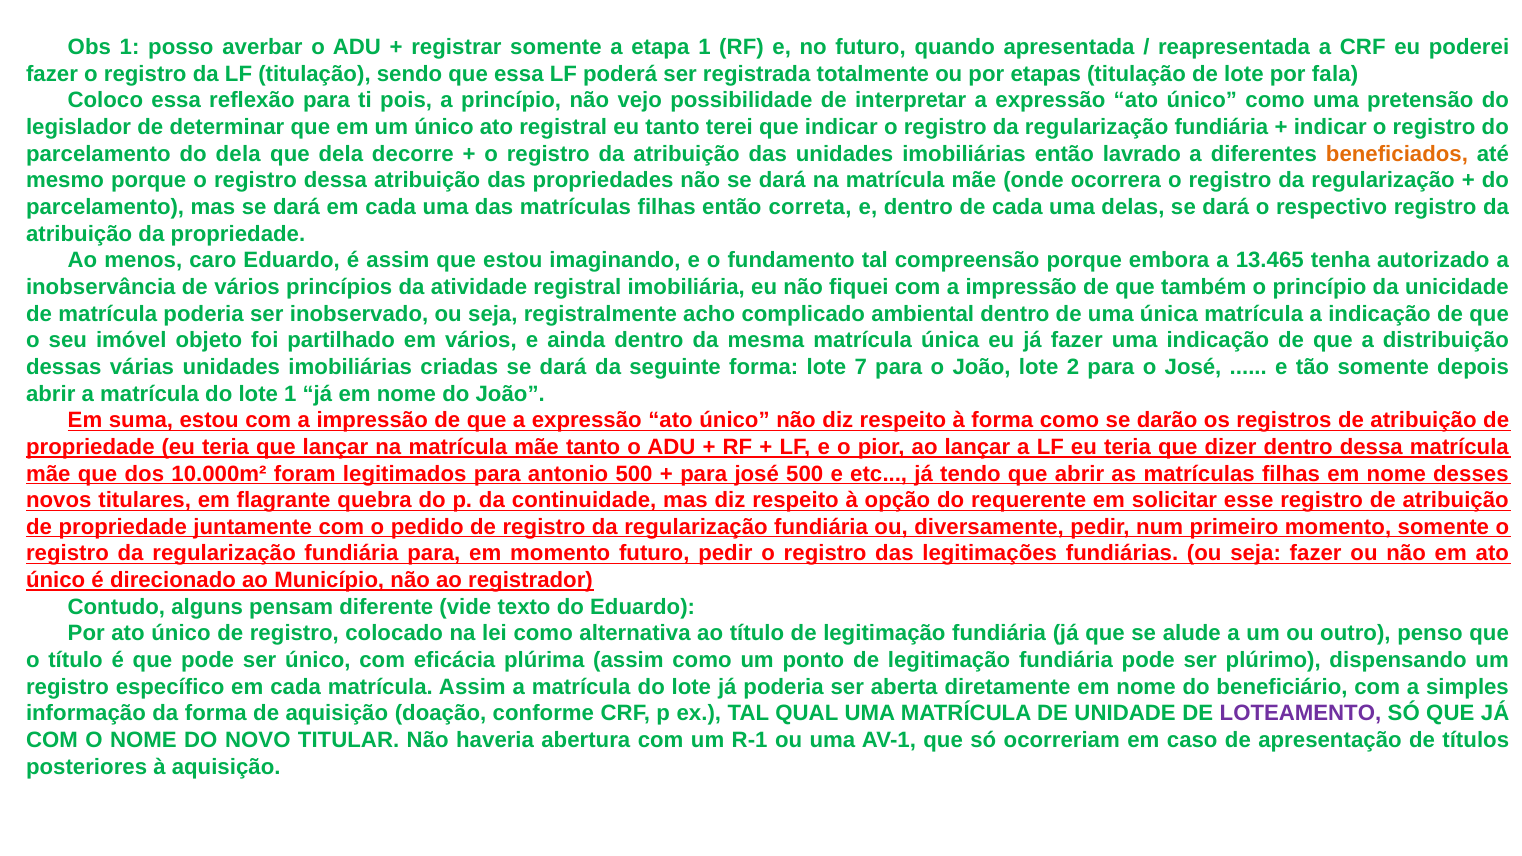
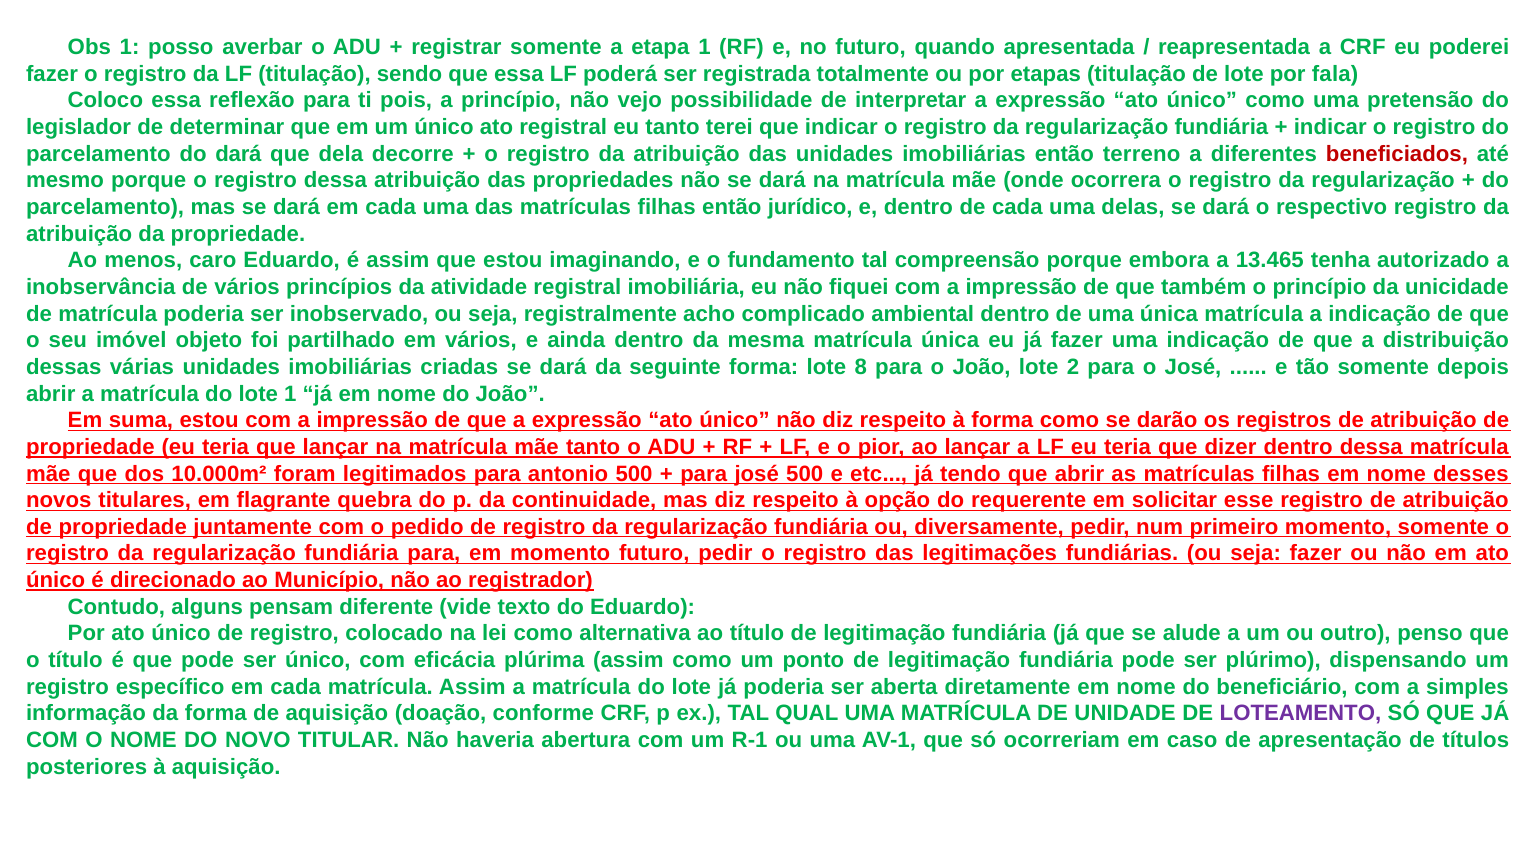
do dela: dela -> dará
lavrado: lavrado -> terreno
beneficiados colour: orange -> red
correta: correta -> jurídico
7: 7 -> 8
